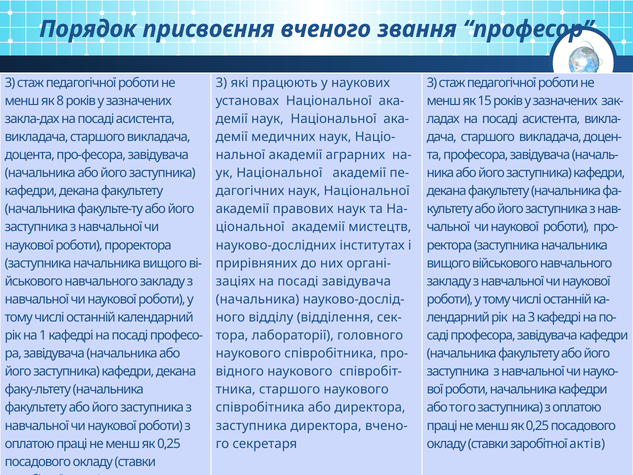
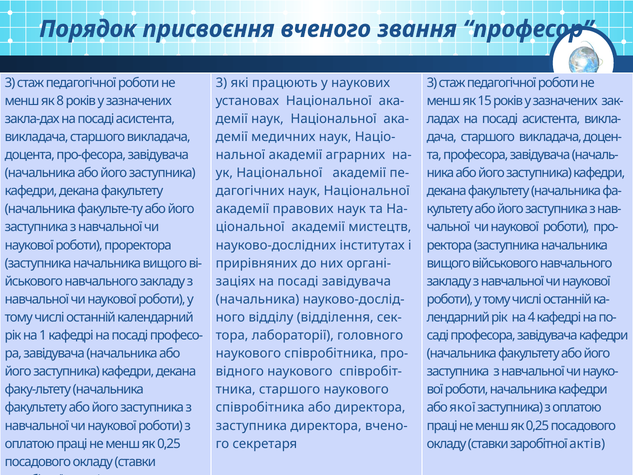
на 3: 3 -> 4
того: того -> якої
